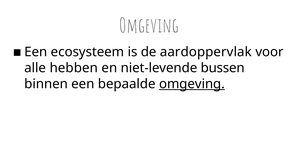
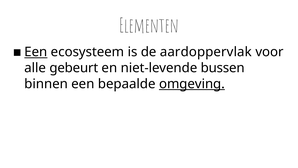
Omgeving at (149, 26): Omgeving -> Elementen
Een at (36, 52) underline: none -> present
hebben: hebben -> gebeurt
